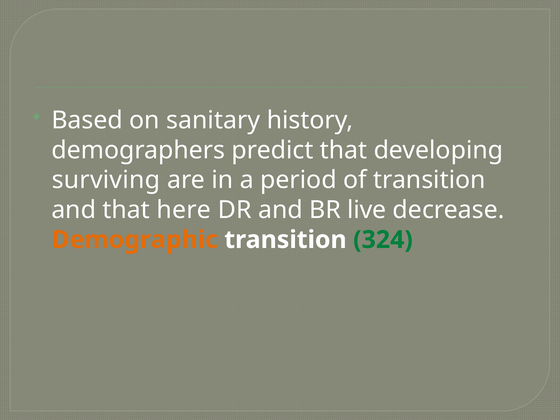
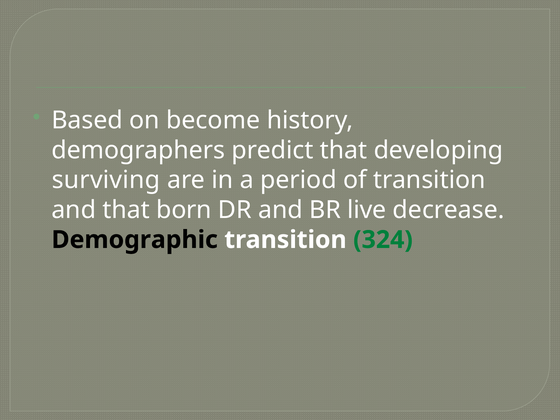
sanitary: sanitary -> become
here: here -> born
Demographic colour: orange -> black
